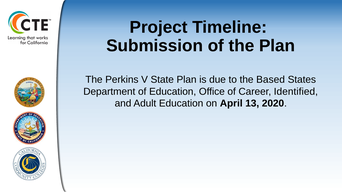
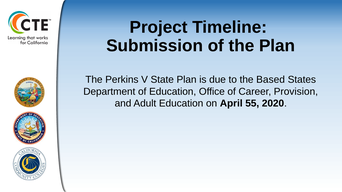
Identified: Identified -> Provision
13: 13 -> 55
